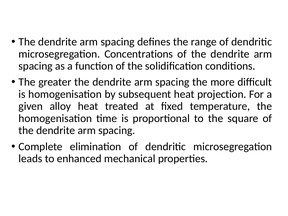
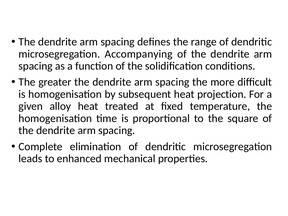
Concentrations: Concentrations -> Accompanying
